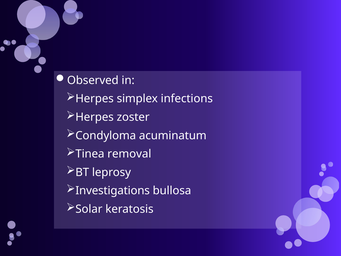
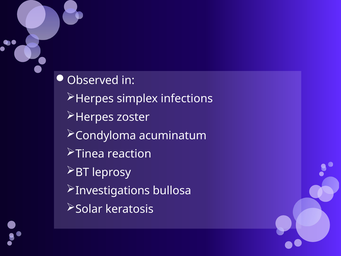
removal: removal -> reaction
